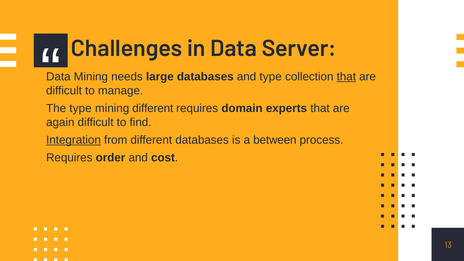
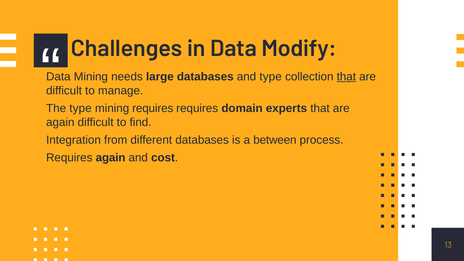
Server: Server -> Modify
mining different: different -> requires
Integration underline: present -> none
Requires order: order -> again
